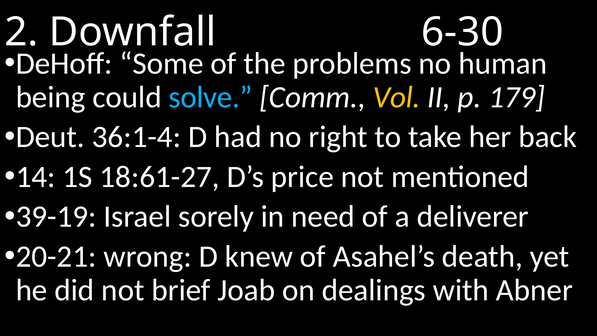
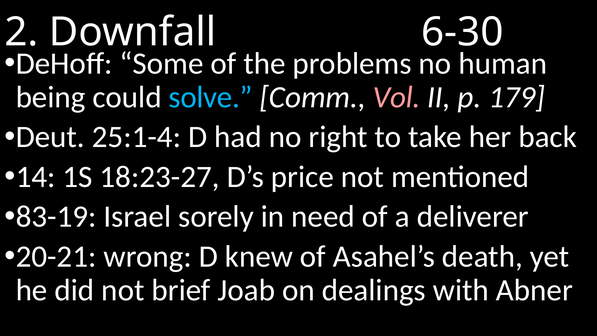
Vol colour: yellow -> pink
36:1-4: 36:1-4 -> 25:1-4
18:61-27: 18:61-27 -> 18:23-27
39-19: 39-19 -> 83-19
